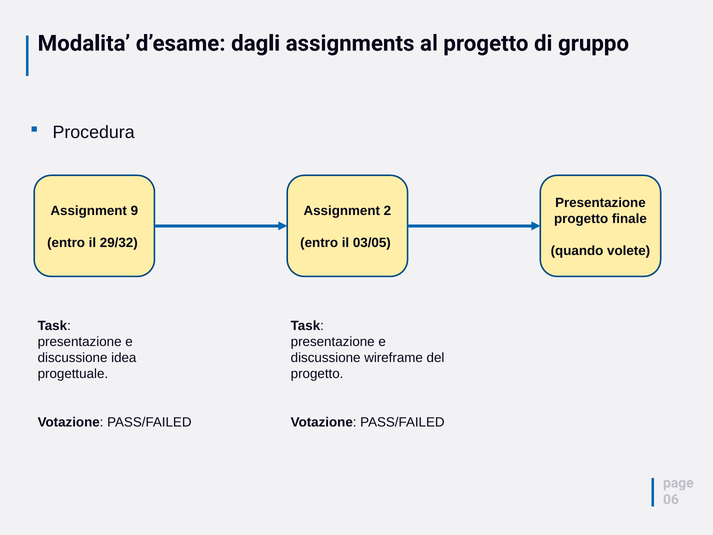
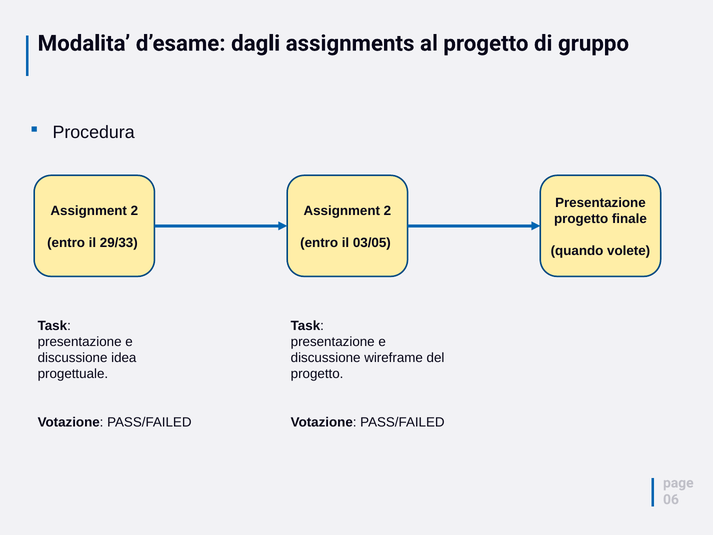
9 at (134, 211): 9 -> 2
29/32: 29/32 -> 29/33
